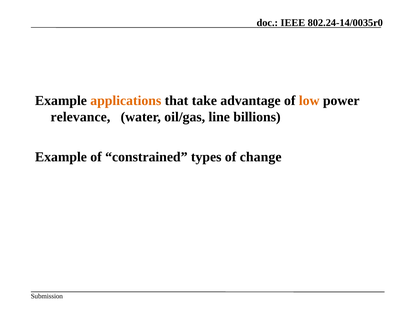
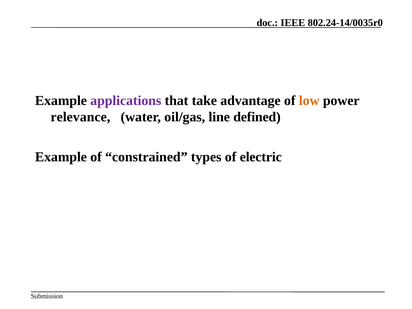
applications colour: orange -> purple
billions: billions -> defined
change: change -> electric
